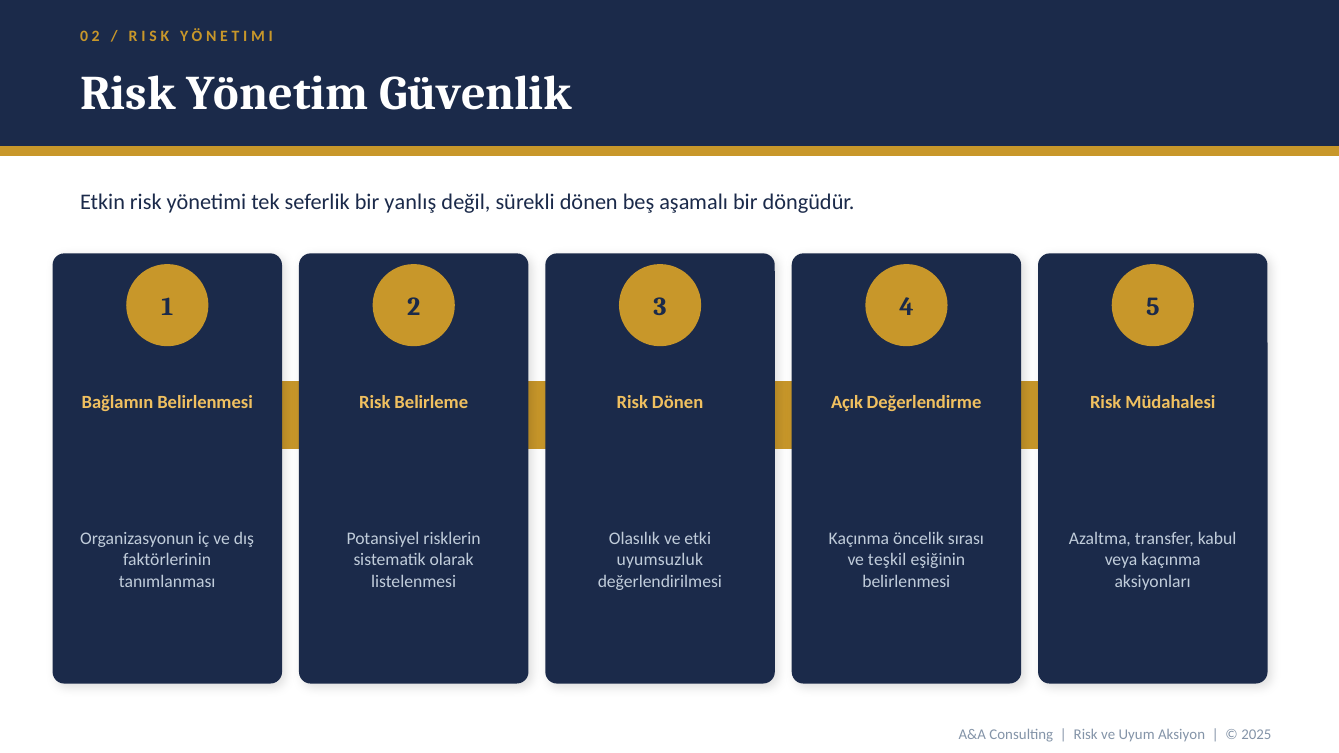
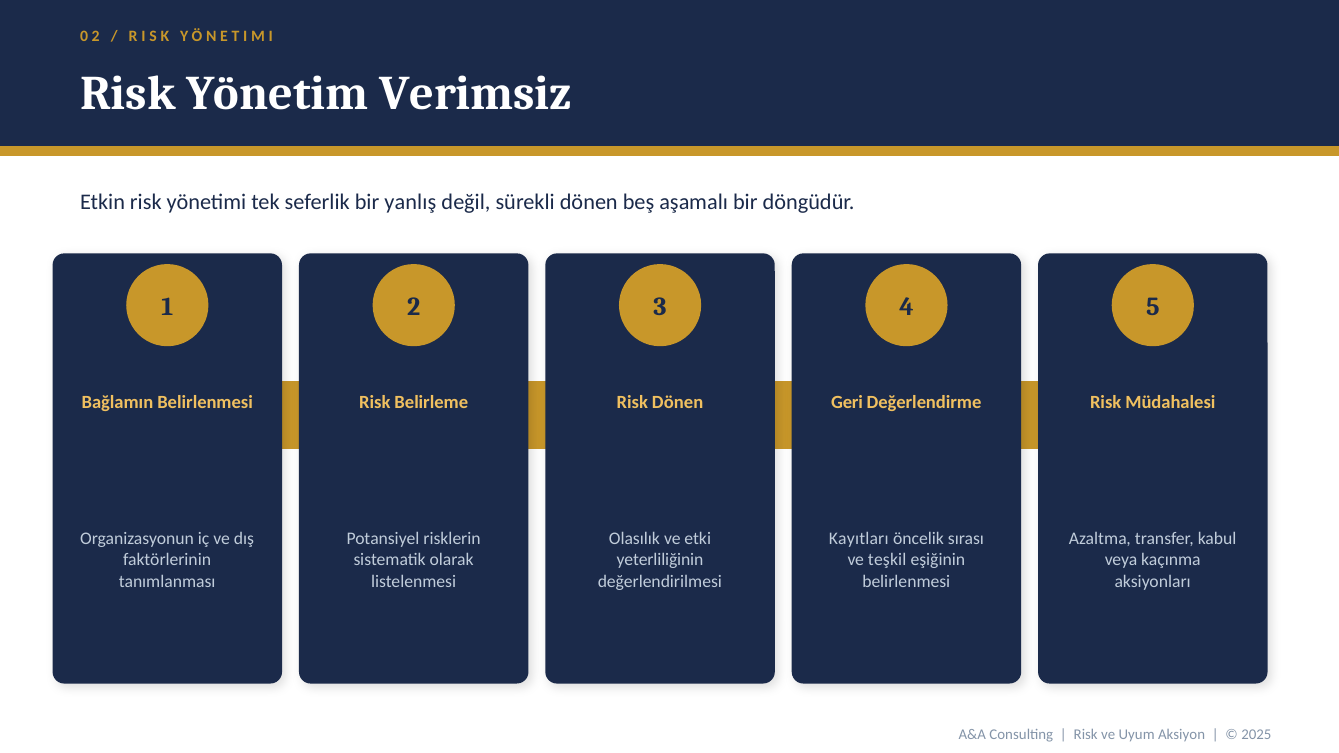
Güvenlik: Güvenlik -> Verimsiz
Açık: Açık -> Geri
Kaçınma at (859, 539): Kaçınma -> Kayıtları
uyumsuzluk: uyumsuzluk -> yeterliliğinin
